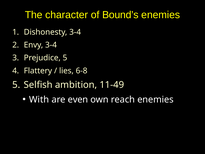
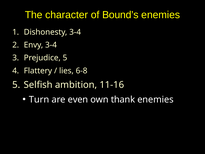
11-49: 11-49 -> 11-16
With: With -> Turn
reach: reach -> thank
